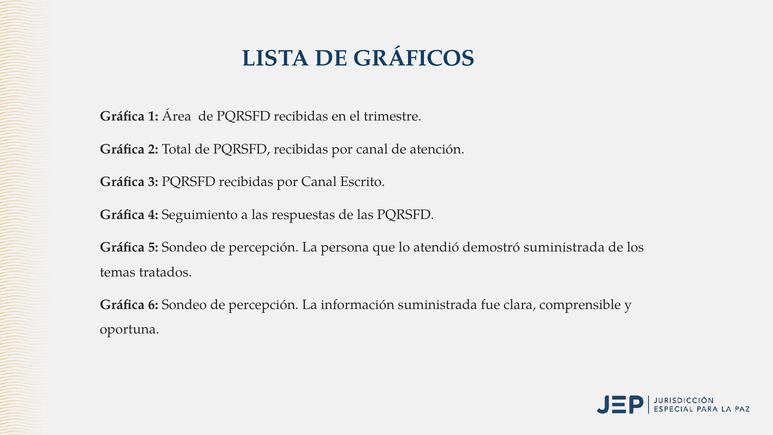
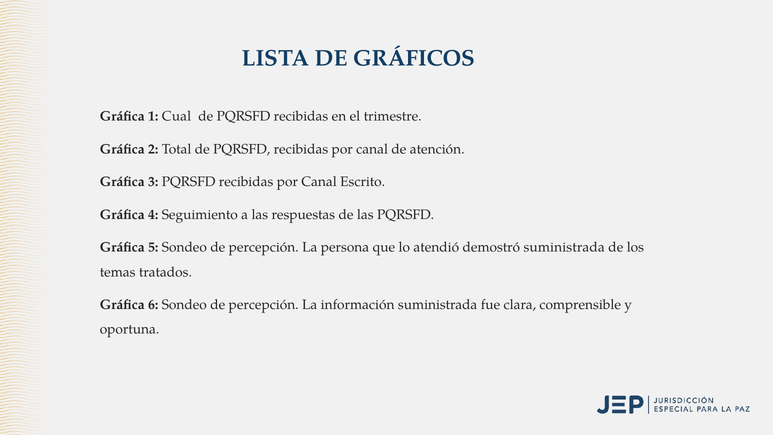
Área: Área -> Cual
